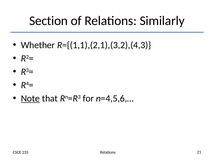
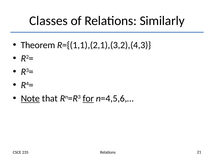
Section: Section -> Classes
Whether: Whether -> Theorem
for underline: none -> present
